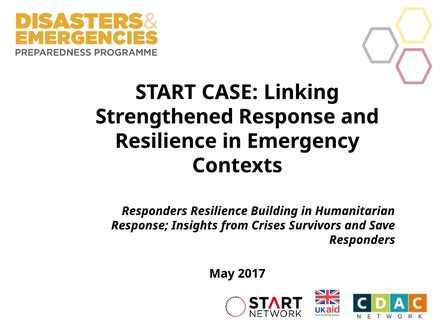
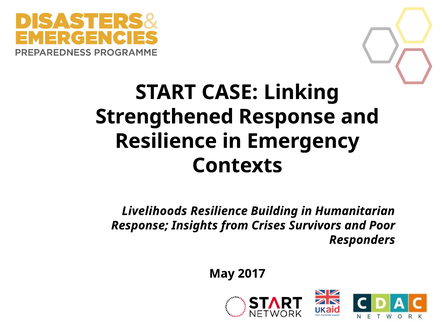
Responders at (155, 211): Responders -> Livelihoods
Save: Save -> Poor
